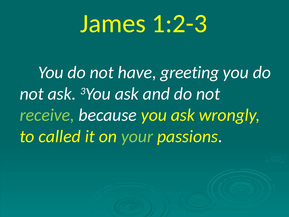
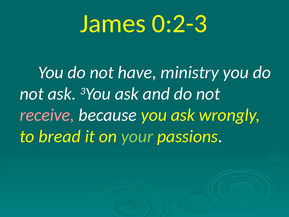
1:2-3: 1:2-3 -> 0:2-3
greeting: greeting -> ministry
receive colour: light green -> pink
called: called -> bread
